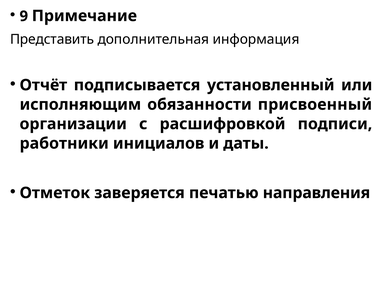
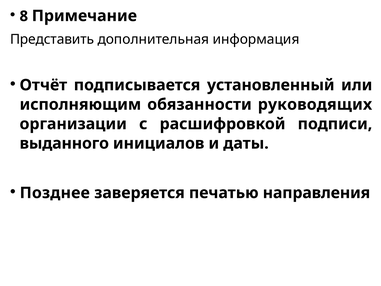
9: 9 -> 8
присвоенный: присвоенный -> руководящих
работники: работники -> выданного
Отметок: Отметок -> Позднее
